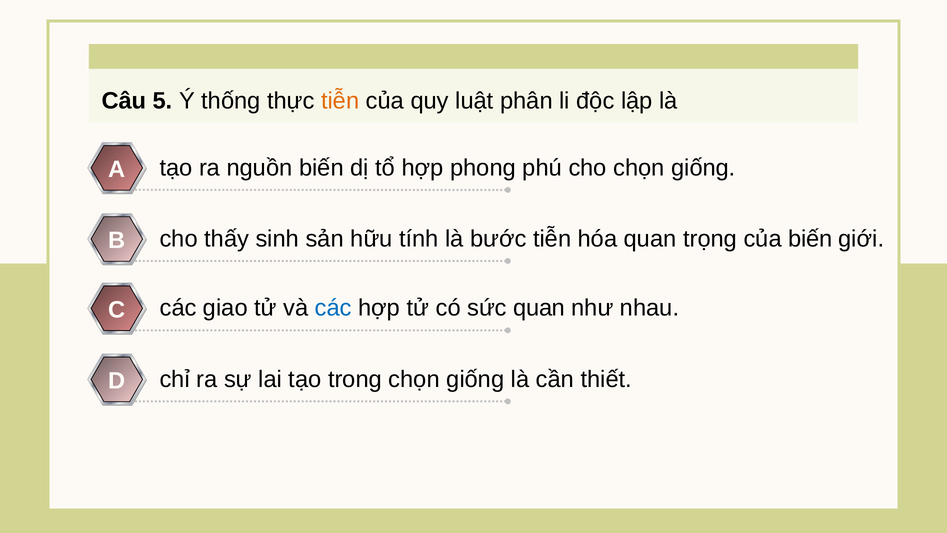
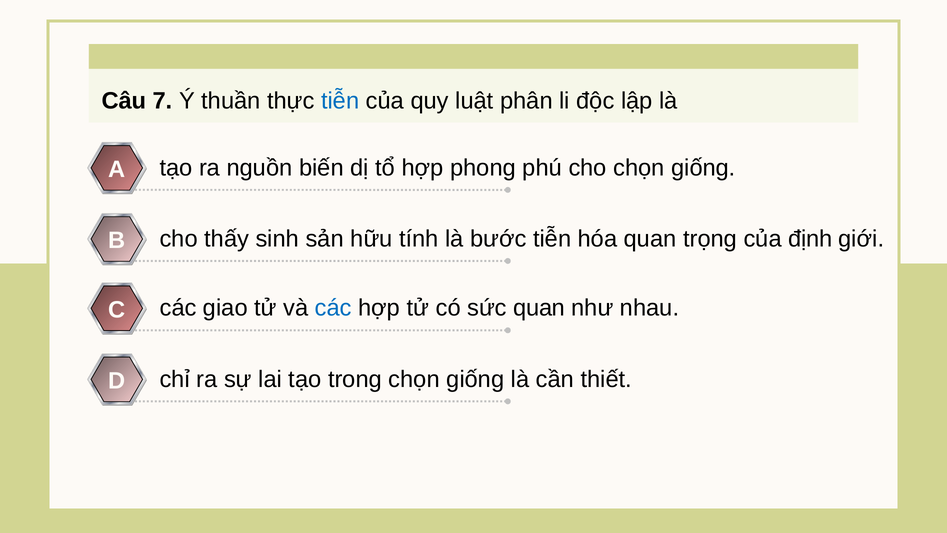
5: 5 -> 7
thống: thống -> thuần
tiễn at (340, 101) colour: orange -> blue
của biến: biến -> định
